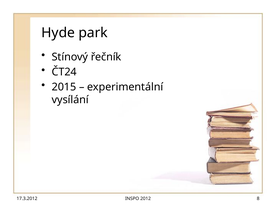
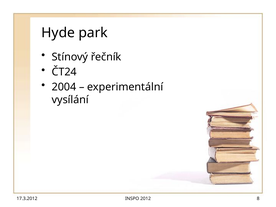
2015: 2015 -> 2004
